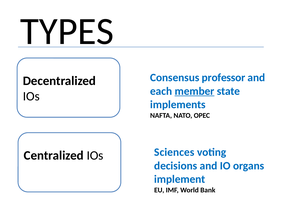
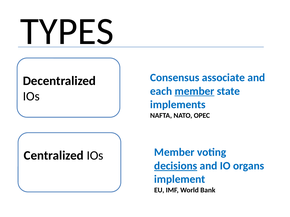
professor: professor -> associate
Sciences at (174, 153): Sciences -> Member
decisions underline: none -> present
